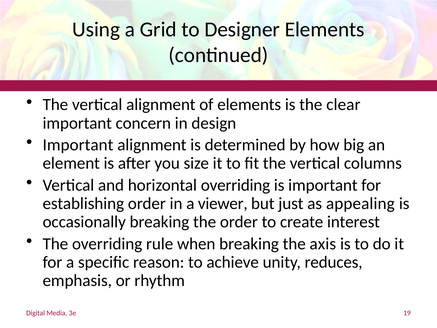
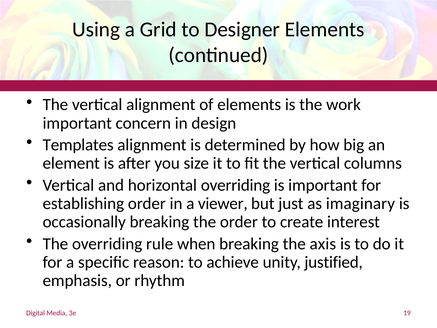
clear: clear -> work
Important at (78, 145): Important -> Templates
appealing: appealing -> imaginary
reduces: reduces -> justified
